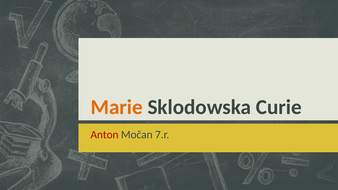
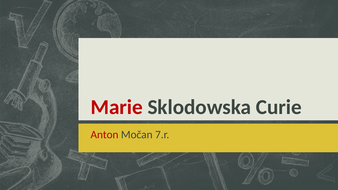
Marie colour: orange -> red
